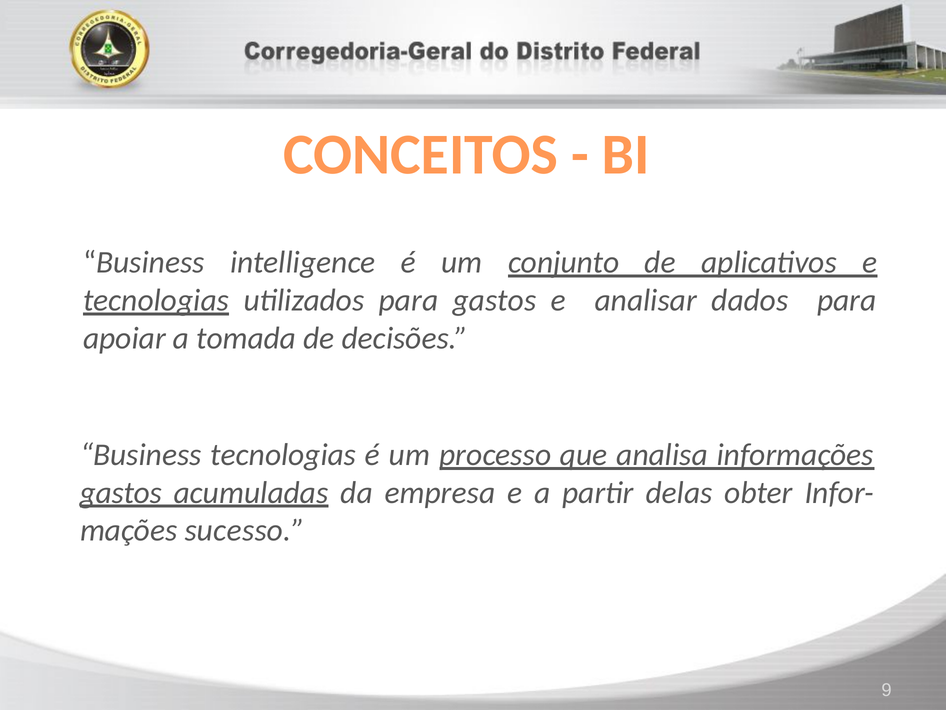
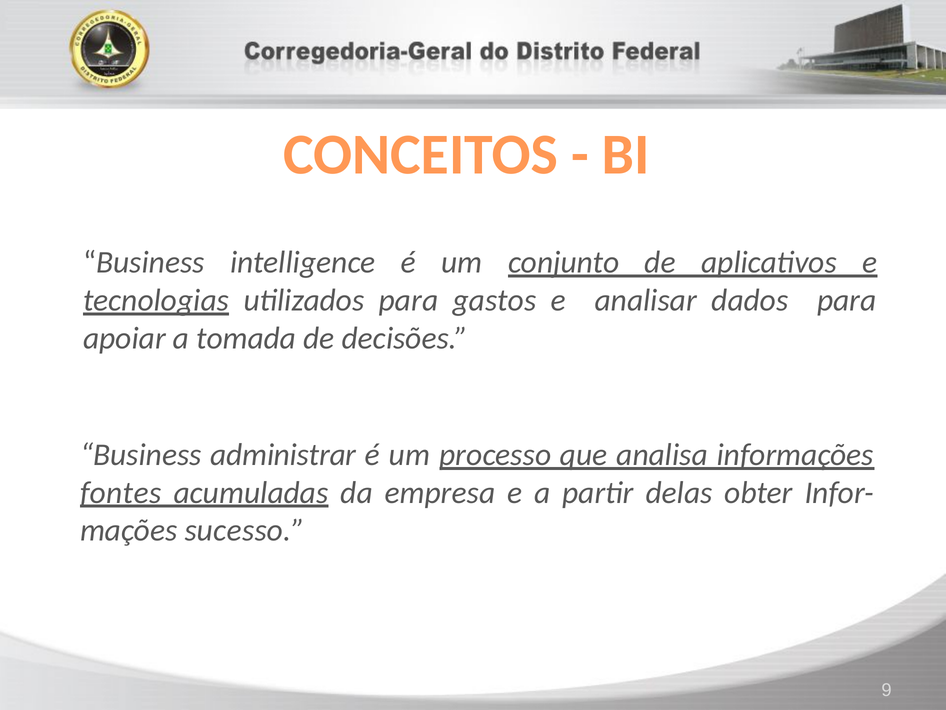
Business tecnologias: tecnologias -> administrar
gastos at (121, 492): gastos -> fontes
